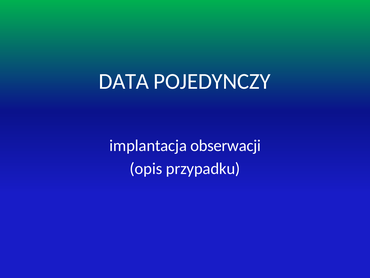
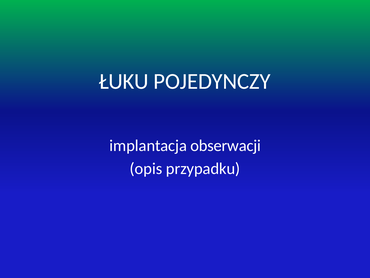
DATA: DATA -> ŁUKU
